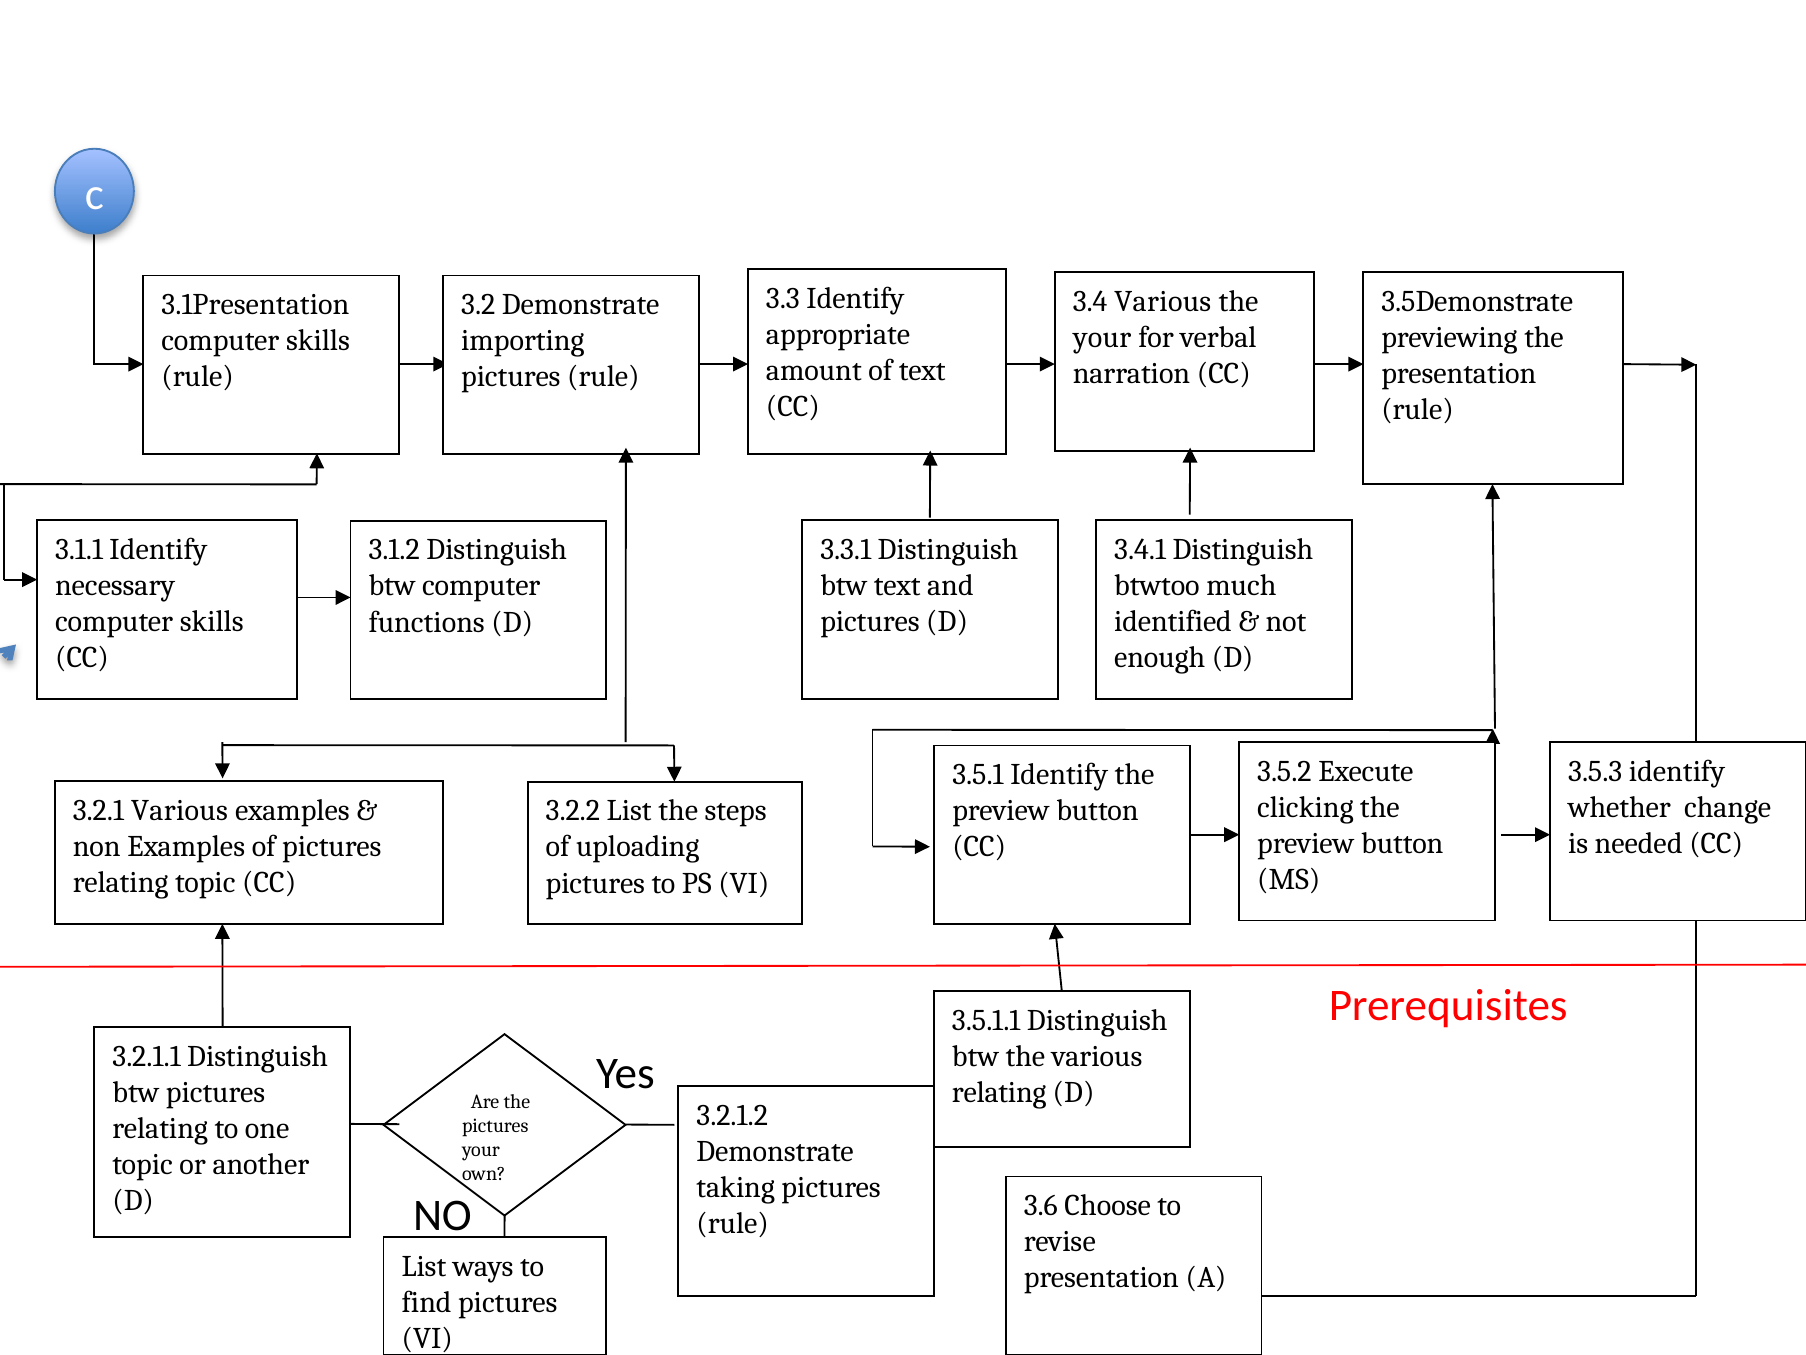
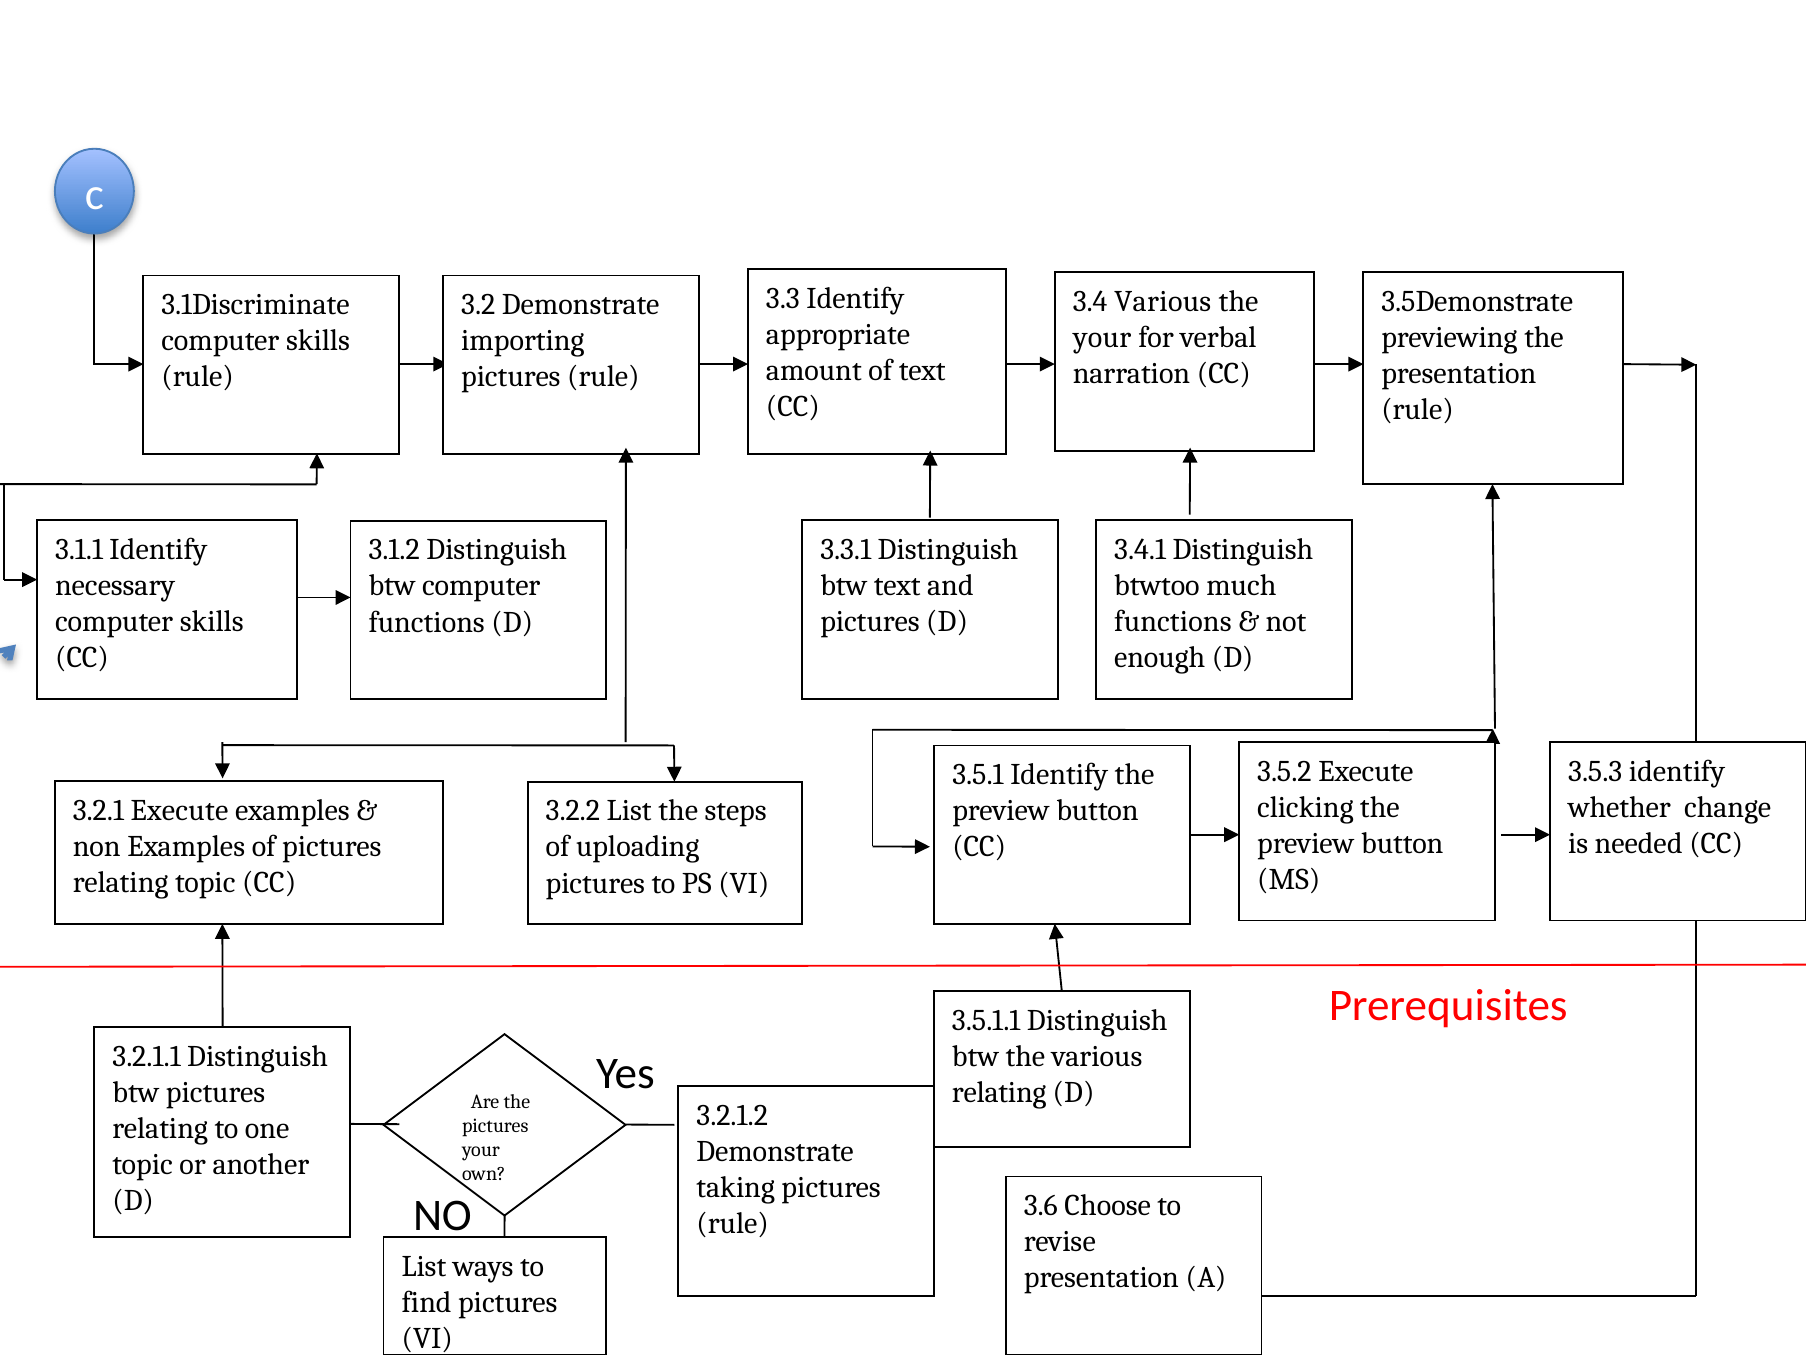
3.1Presentation: 3.1Presentation -> 3.1Discriminate
identified at (1173, 622): identified -> functions
3.2.1 Various: Various -> Execute
